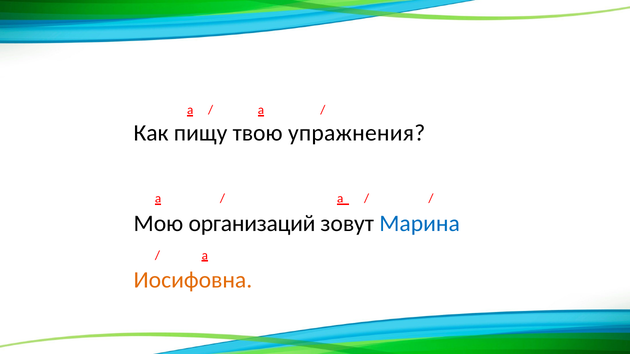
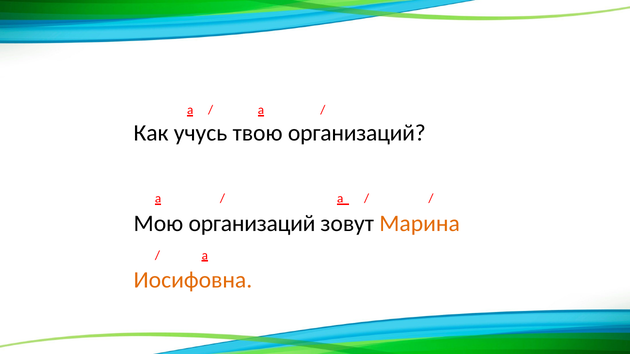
пищу: пищу -> учусь
твою упражнения: упражнения -> организаций
Марина colour: blue -> orange
